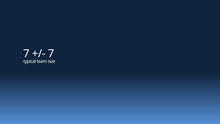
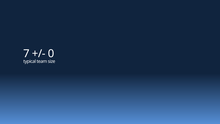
7 at (51, 54): 7 -> 0
